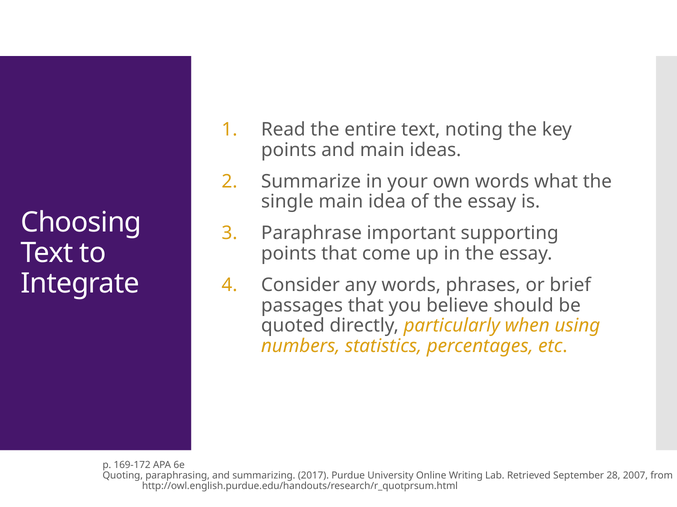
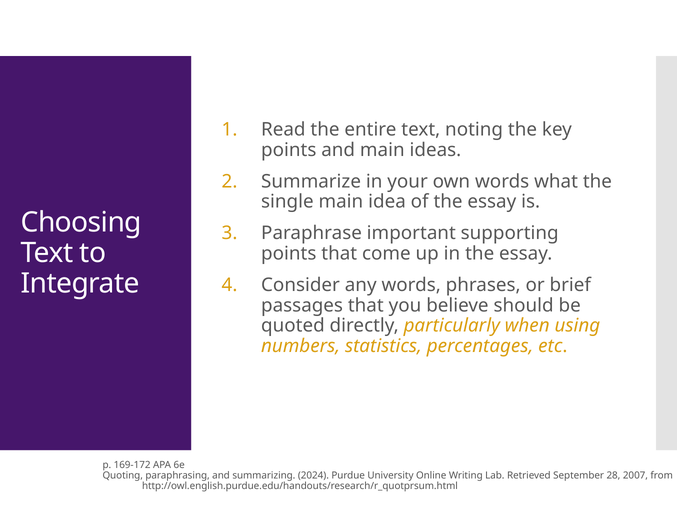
2017: 2017 -> 2024
